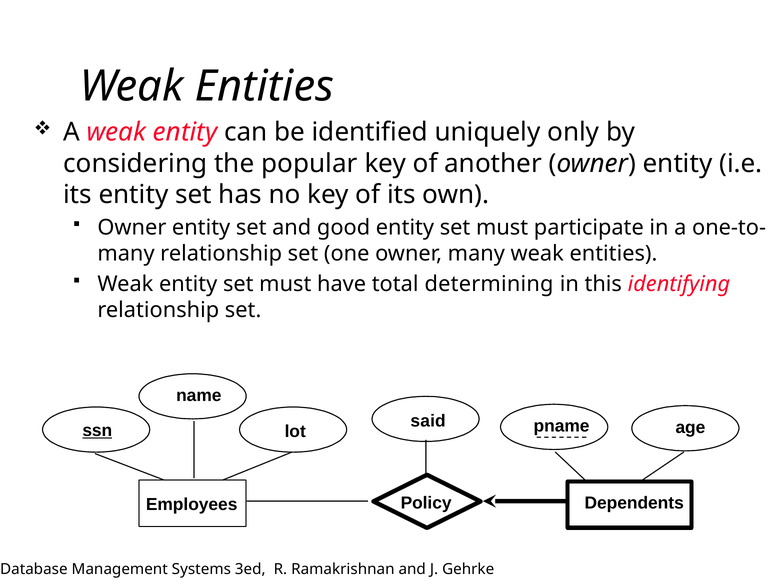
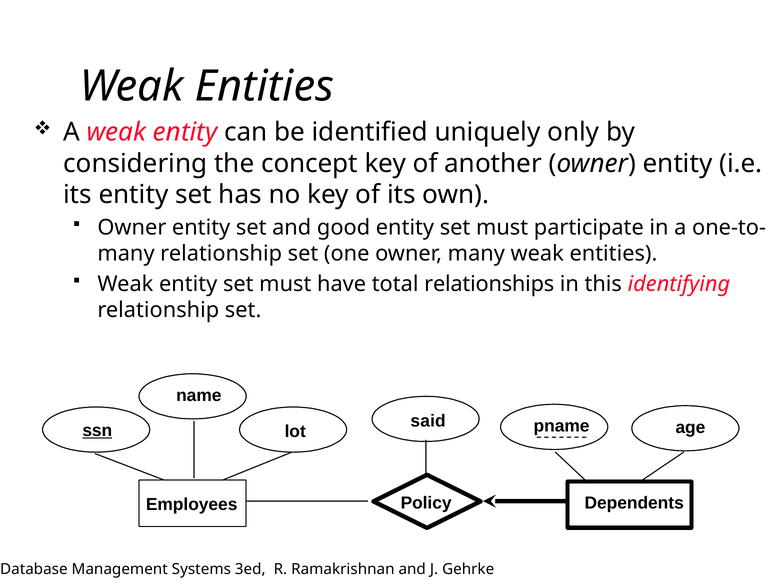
popular: popular -> concept
determining: determining -> relationships
